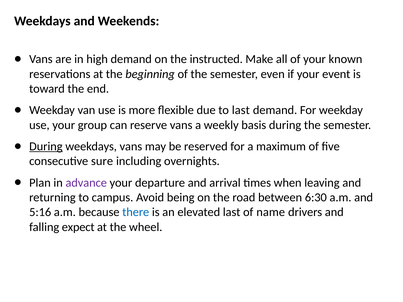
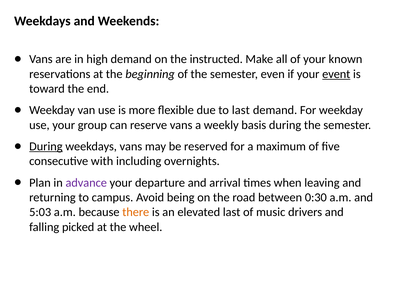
event underline: none -> present
sure: sure -> with
6:30: 6:30 -> 0:30
5:16: 5:16 -> 5:03
there colour: blue -> orange
name: name -> music
expect: expect -> picked
